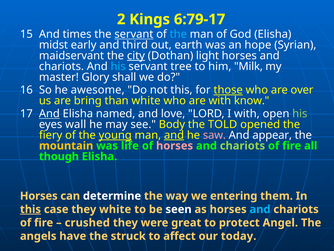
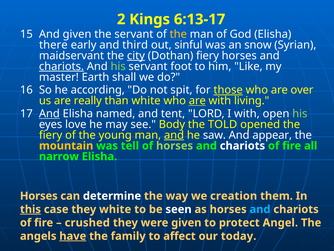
6:79-17: 6:79-17 -> 6:13-17
And times: times -> given
servant at (134, 34) underline: present -> none
the at (178, 34) colour: light blue -> yellow
midst: midst -> there
earth: earth -> sinful
hope: hope -> snow
Dothan light: light -> fiery
chariots at (61, 66) underline: none -> present
his at (118, 66) colour: light blue -> light green
tree: tree -> foot
Milk: Milk -> Like
Glory: Glory -> Earth
awesome: awesome -> according
not this: this -> spit
bring: bring -> really
are at (197, 101) underline: none -> present
know: know -> living
love: love -> tent
wall: wall -> love
young underline: present -> none
saw colour: pink -> white
life: life -> tell
horses at (175, 146) colour: pink -> light green
chariots at (242, 146) colour: light green -> white
though: though -> narrow
entering: entering -> creation
were great: great -> given
have underline: none -> present
struck: struck -> family
